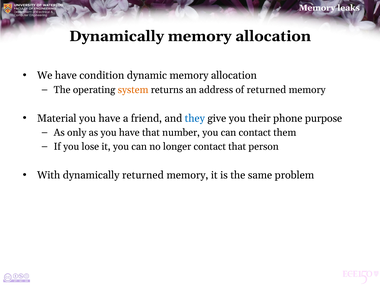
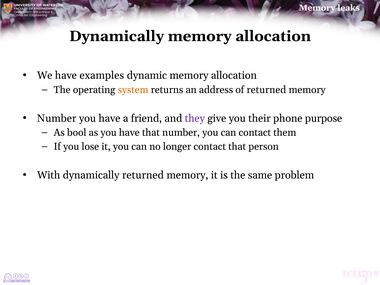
condition: condition -> examples
Material at (57, 118): Material -> Number
they colour: blue -> purple
only: only -> bool
